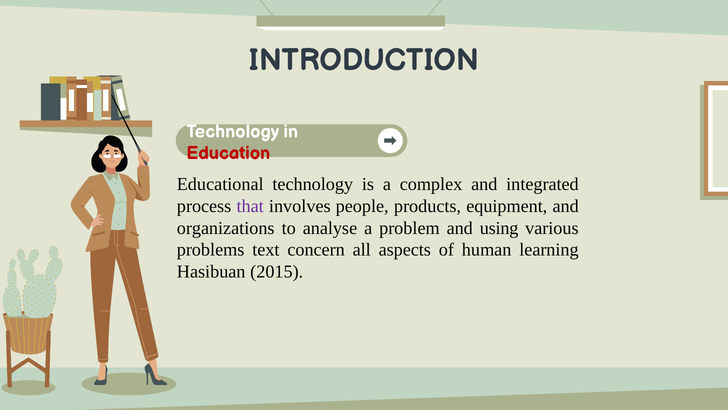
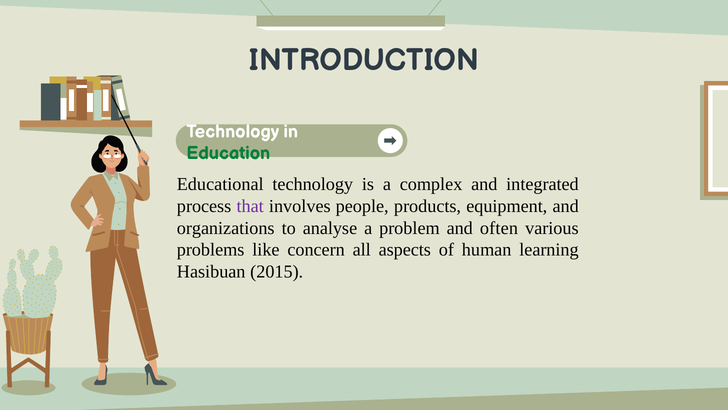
Education colour: red -> green
using: using -> often
text: text -> like
